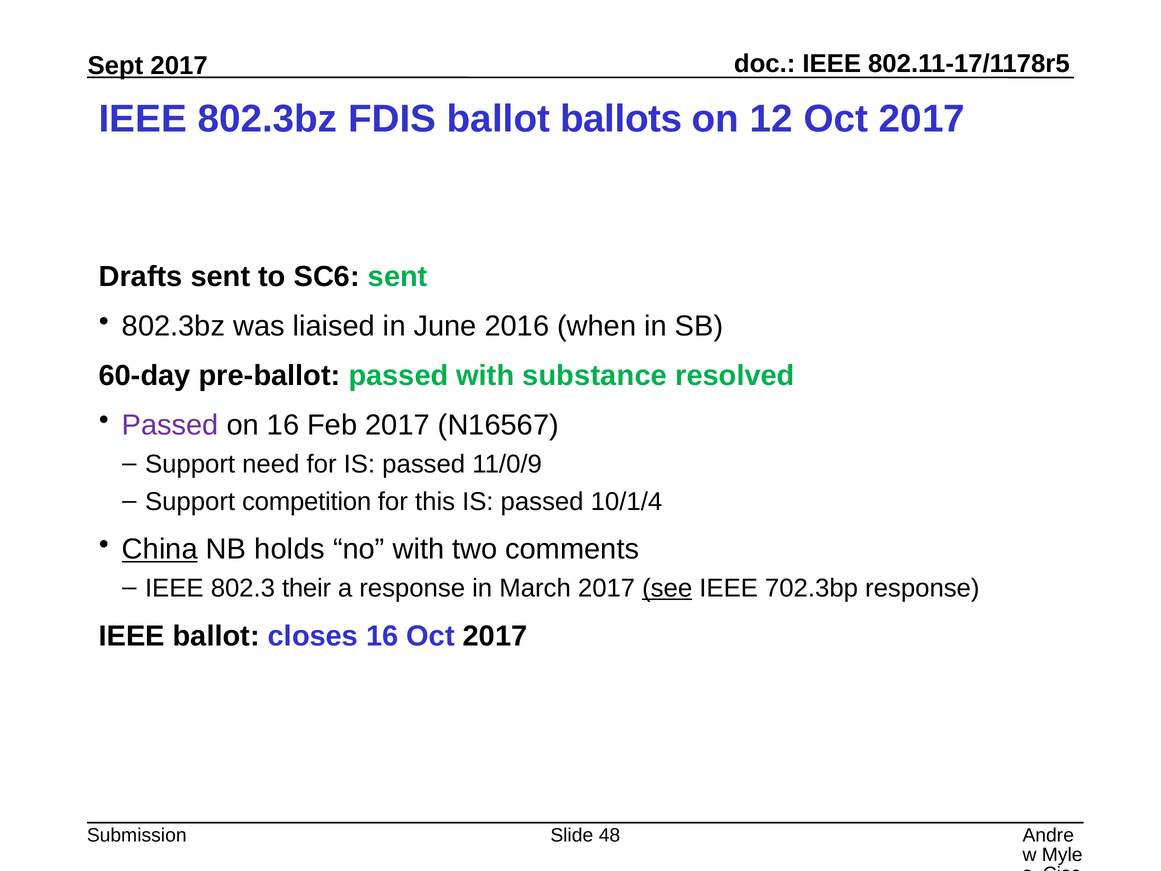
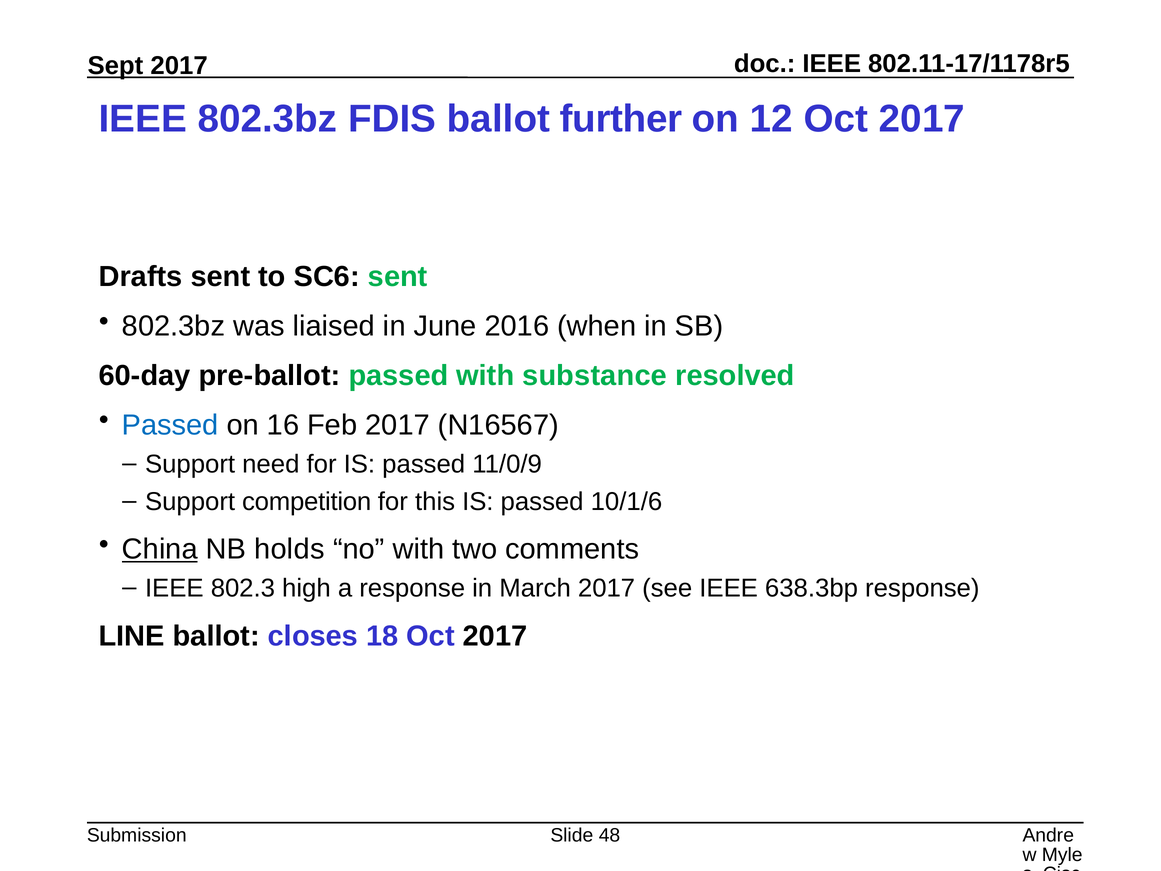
ballots: ballots -> further
Passed at (170, 425) colour: purple -> blue
10/1/4: 10/1/4 -> 10/1/6
their: their -> high
see underline: present -> none
702.3bp: 702.3bp -> 638.3bp
IEEE at (132, 636): IEEE -> LINE
closes 16: 16 -> 18
